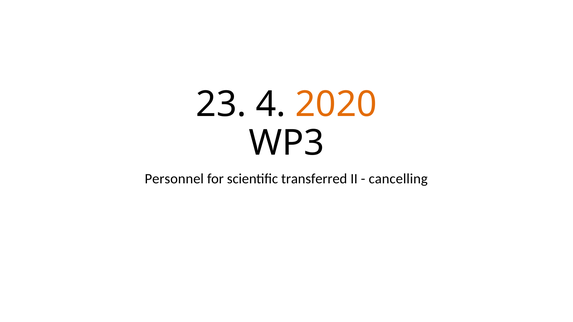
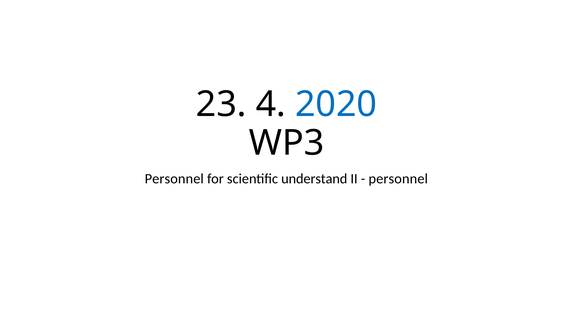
2020 colour: orange -> blue
transferred: transferred -> understand
cancelling at (398, 179): cancelling -> personnel
